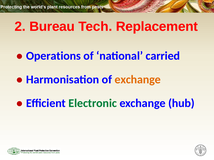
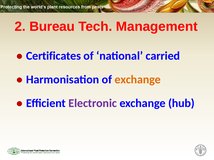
Replacement: Replacement -> Management
Operations: Operations -> Certificates
Electronic colour: green -> purple
